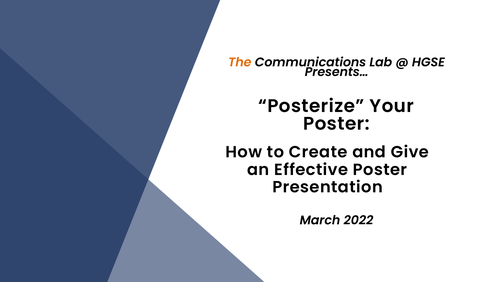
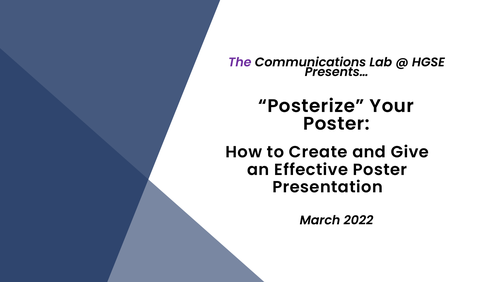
The colour: orange -> purple
